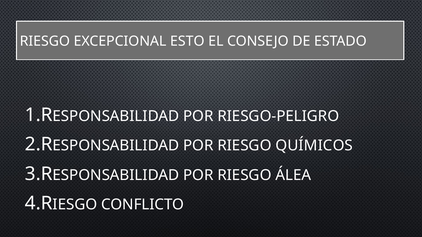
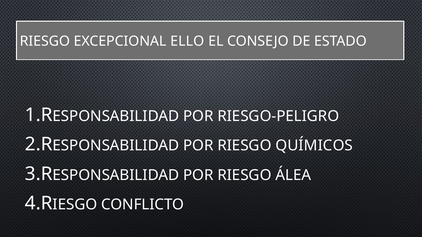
ESTO: ESTO -> ELLO
